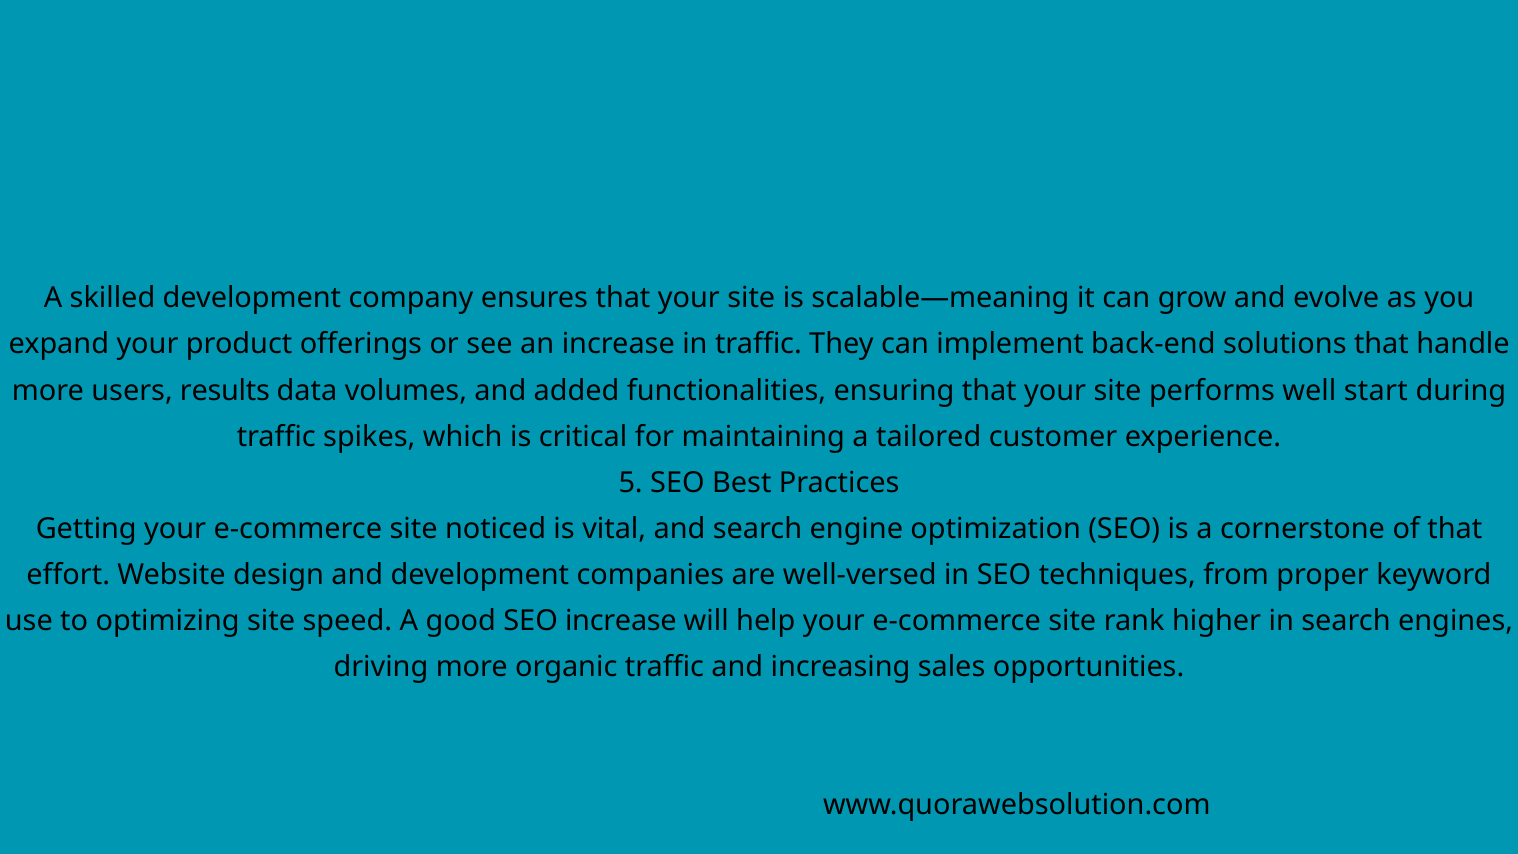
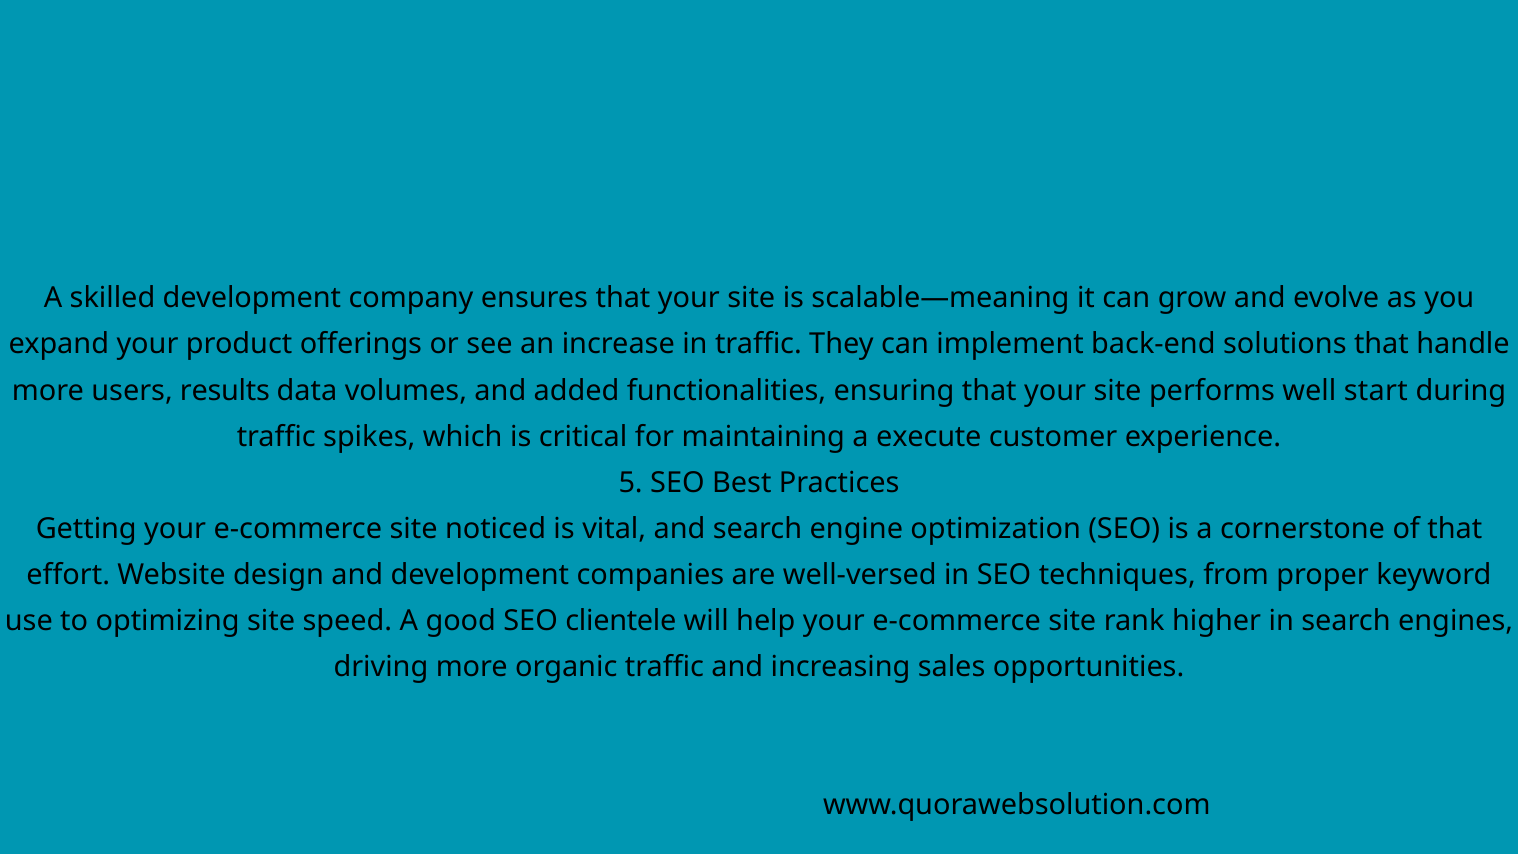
tailored: tailored -> execute
SEO increase: increase -> clientele
